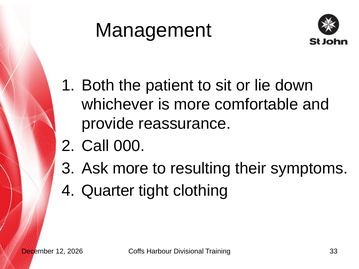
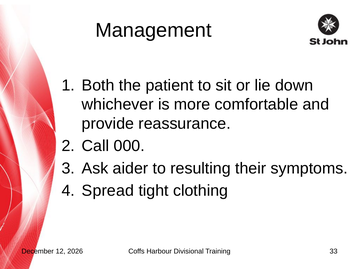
Ask more: more -> aider
Quarter: Quarter -> Spread
